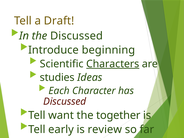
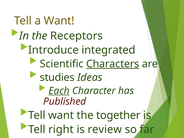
a Draft: Draft -> Want
the Discussed: Discussed -> Receptors
beginning: beginning -> integrated
Each underline: none -> present
Discussed at (65, 102): Discussed -> Published
early: early -> right
